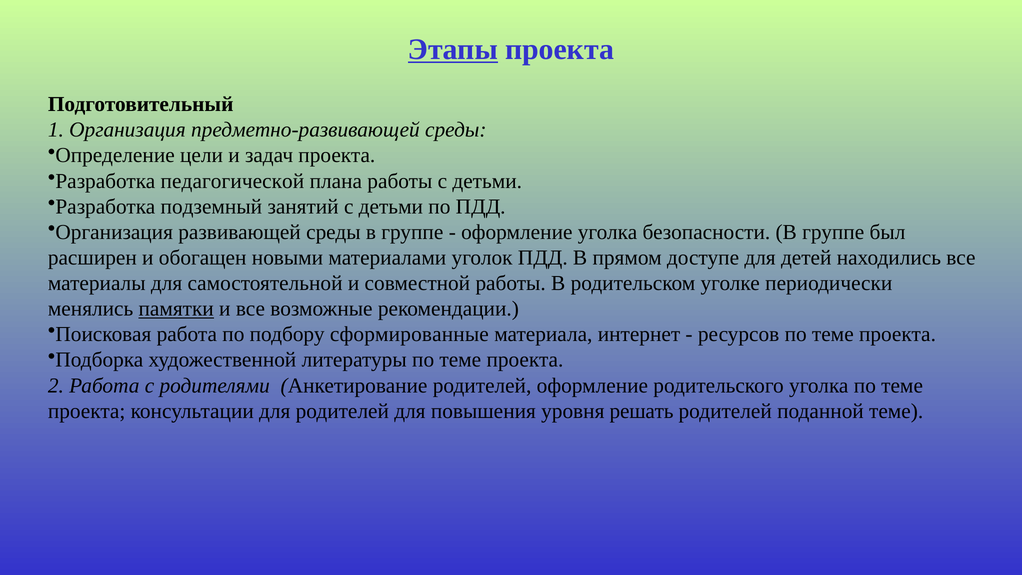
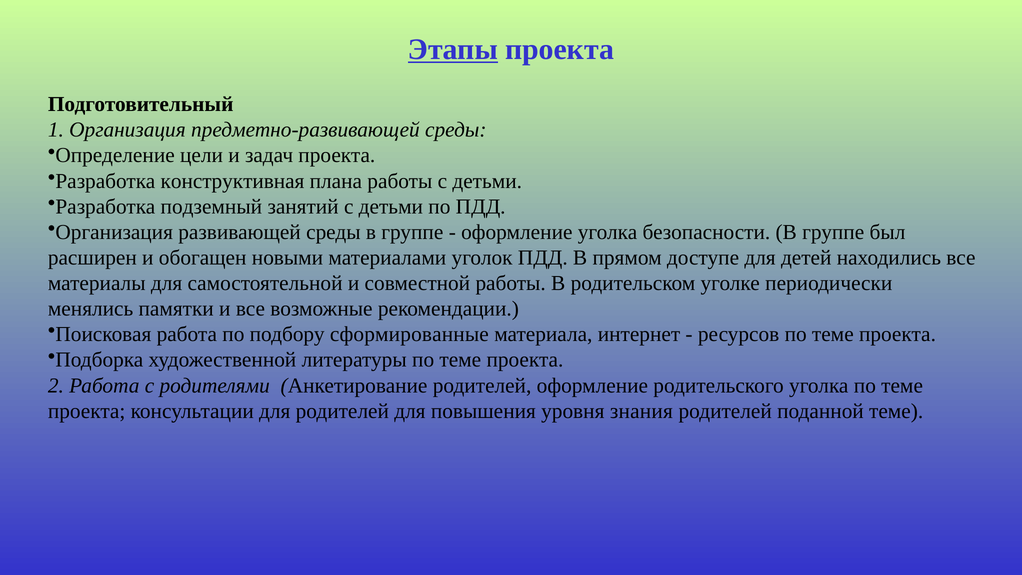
педагогической: педагогической -> конструктивная
памятки underline: present -> none
решать: решать -> знания
